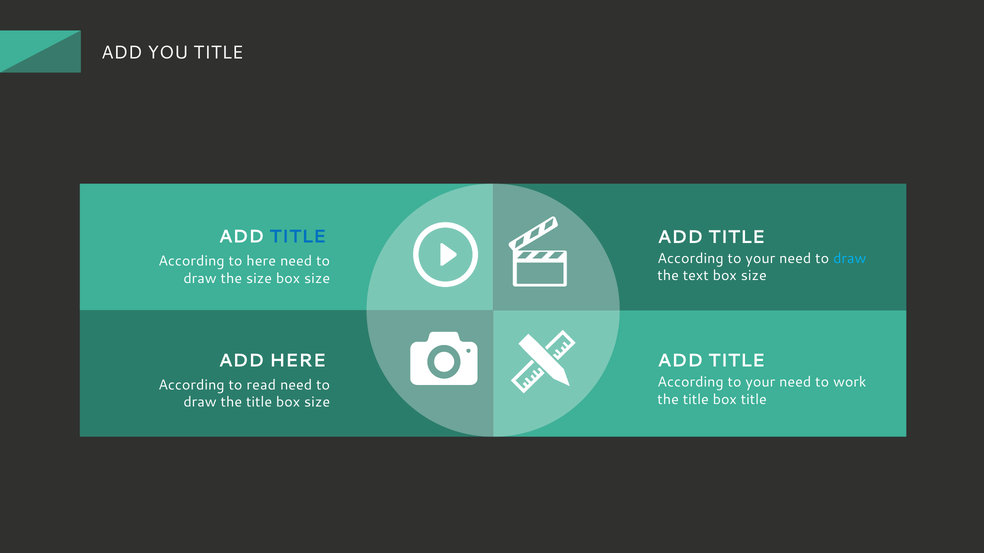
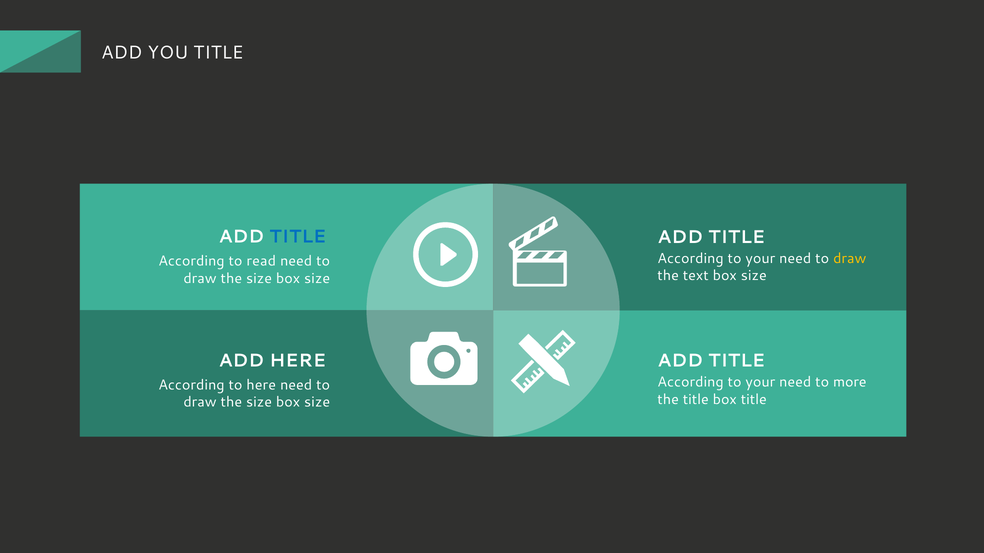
draw at (850, 259) colour: light blue -> yellow
to here: here -> read
work: work -> more
to read: read -> here
title at (259, 402): title -> size
